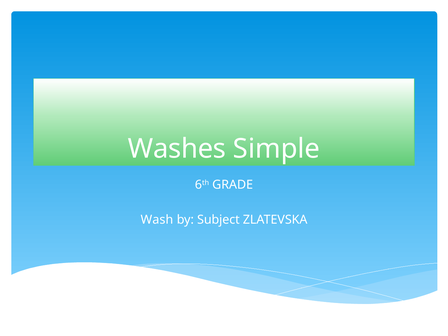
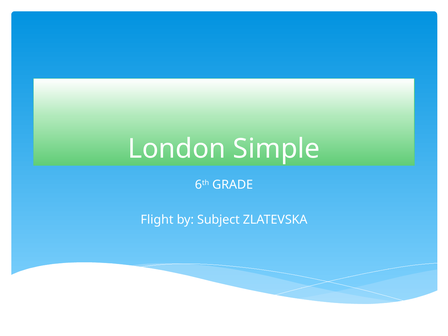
Washes: Washes -> London
Wash: Wash -> Flight
